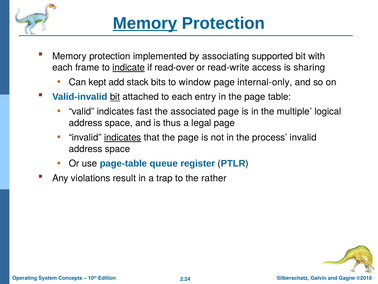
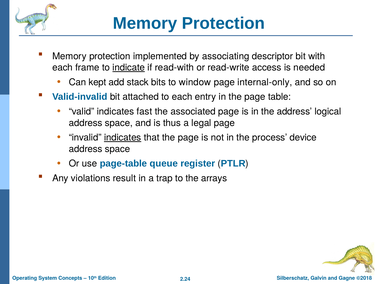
Memory at (145, 23) underline: present -> none
supported: supported -> descriptor
read-over: read-over -> read-with
sharing: sharing -> needed
bit at (115, 97) underline: present -> none
the multiple: multiple -> address
process invalid: invalid -> device
rather: rather -> arrays
